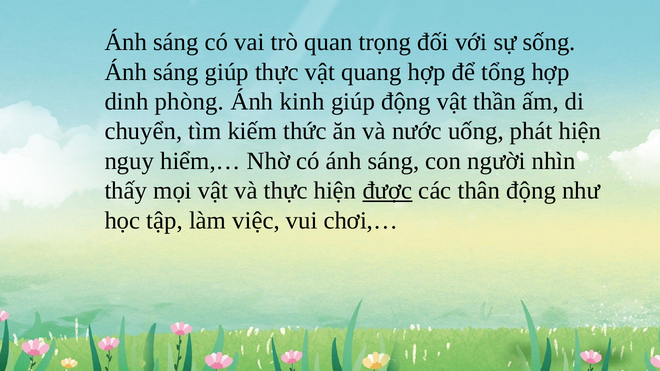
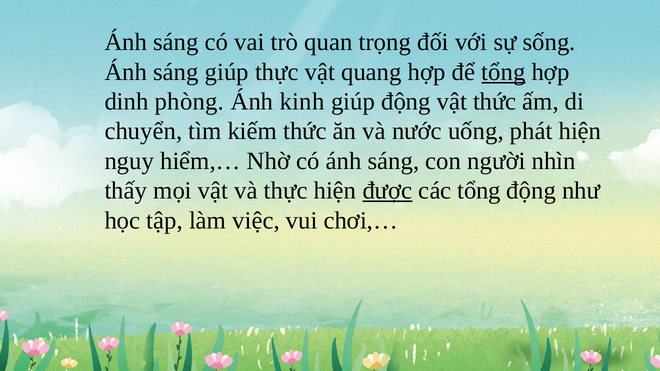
tổng at (503, 72) underline: none -> present
vật thần: thần -> thức
các thân: thân -> tổng
